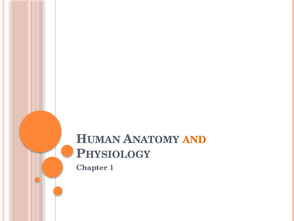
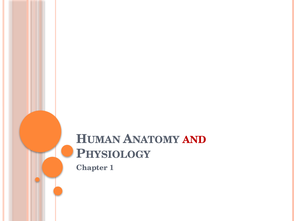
AND colour: orange -> red
